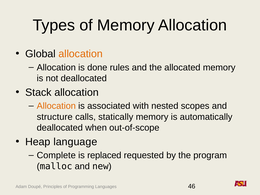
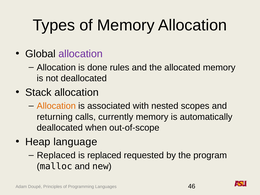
allocation at (81, 54) colour: orange -> purple
structure: structure -> returning
statically: statically -> currently
Complete at (56, 155): Complete -> Replaced
